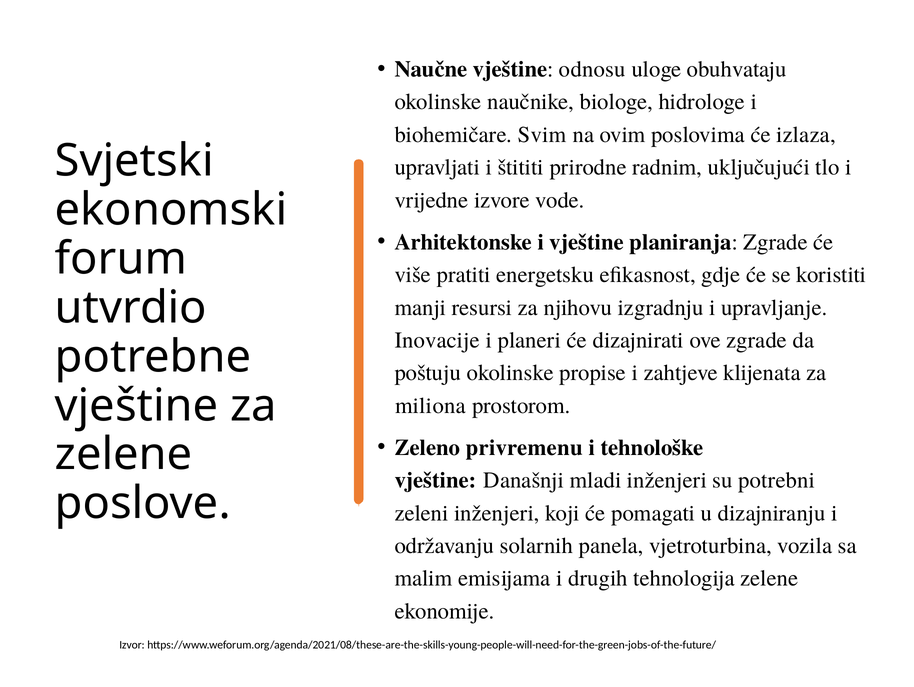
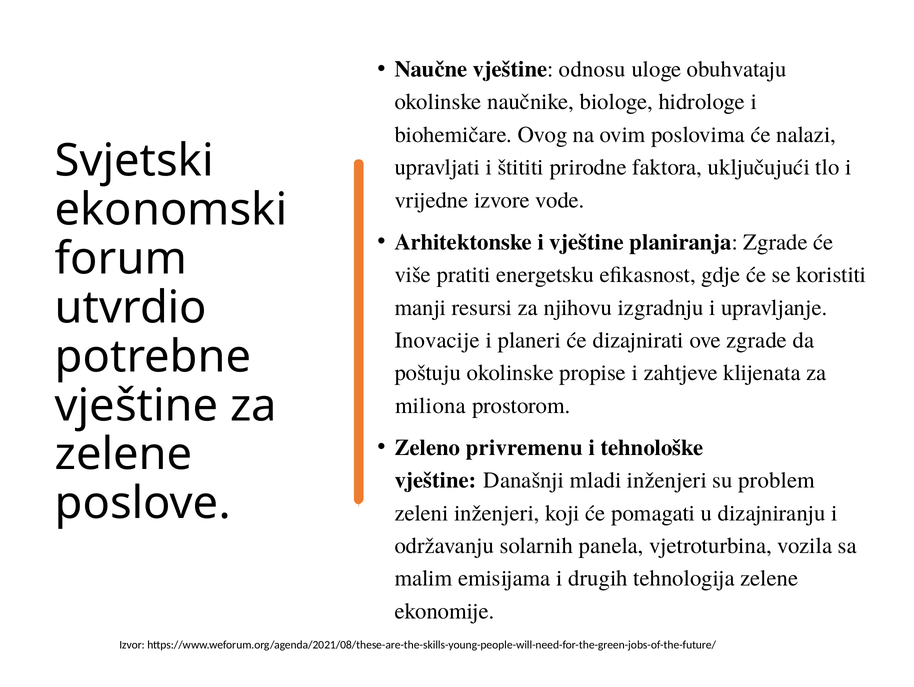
Svim: Svim -> Ovog
izlaza: izlaza -> nalazi
radnim: radnim -> faktora
potrebni: potrebni -> problem
